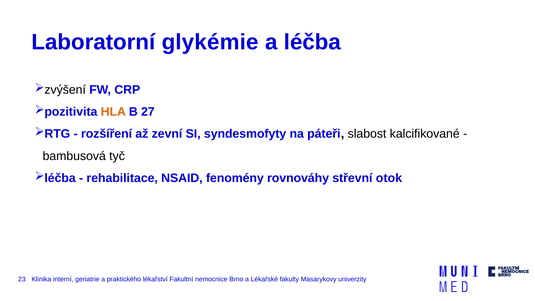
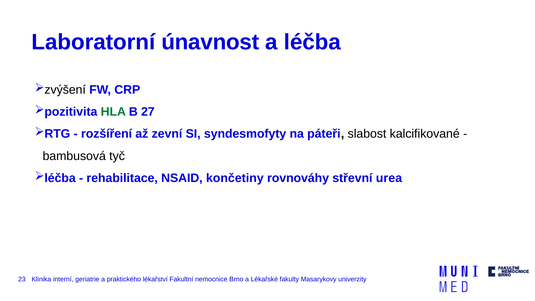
glykémie: glykémie -> únavnost
HLA colour: orange -> green
fenomény: fenomény -> končetiny
otok: otok -> urea
